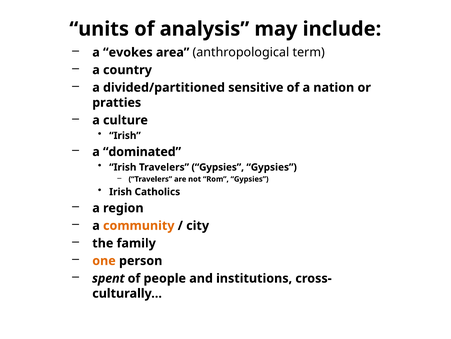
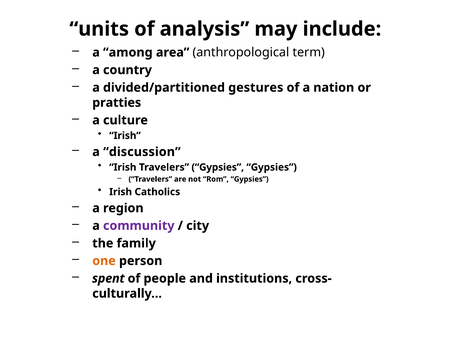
evokes: evokes -> among
sensitive: sensitive -> gestures
dominated: dominated -> discussion
community colour: orange -> purple
